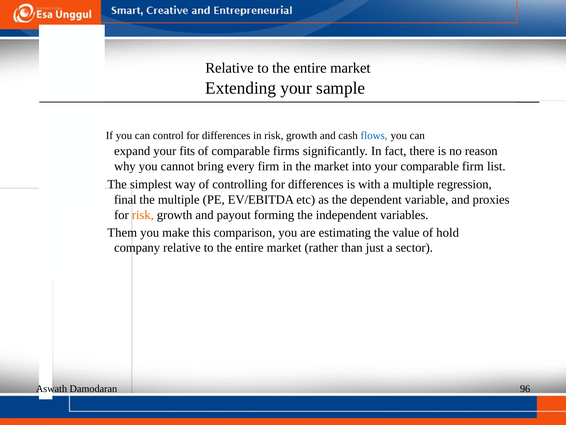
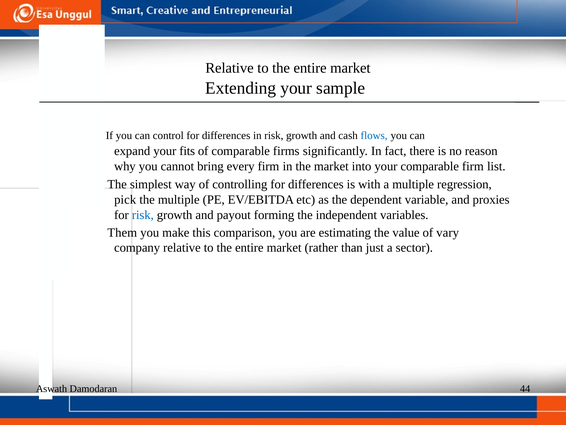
final: final -> pick
risk at (143, 215) colour: orange -> blue
hold: hold -> vary
96: 96 -> 44
